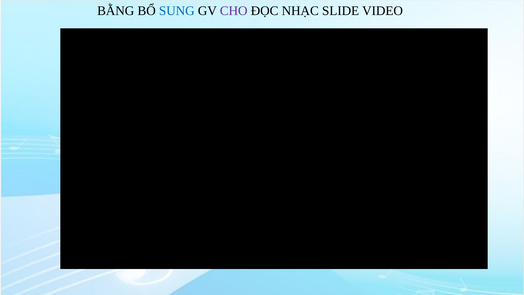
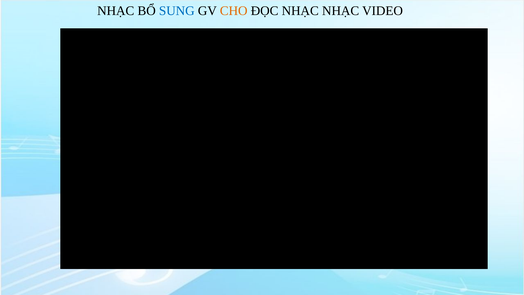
BẰNG at (116, 11): BẰNG -> NHẠC
CHO colour: purple -> orange
NHẠC SLIDE: SLIDE -> NHẠC
